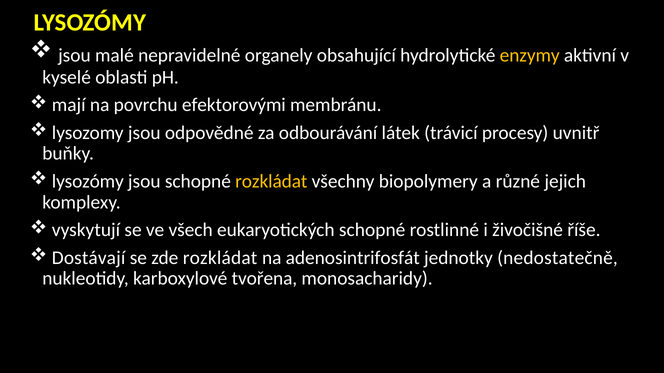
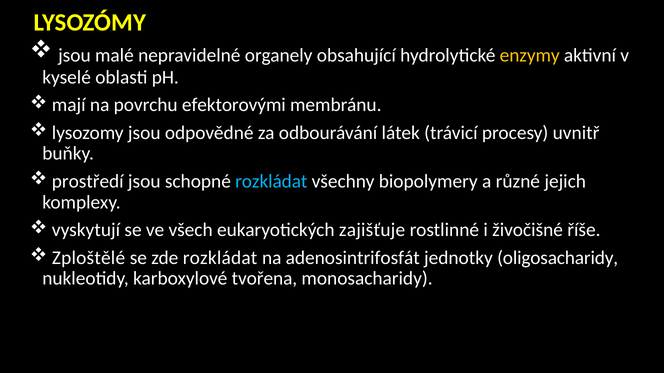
lysozómy at (88, 182): lysozómy -> prostředí
rozkládat at (271, 182) colour: yellow -> light blue
eukaryotických schopné: schopné -> zajišťuje
Dostávají: Dostávají -> Zploštělé
nedostatečně: nedostatečně -> oligosacharidy
